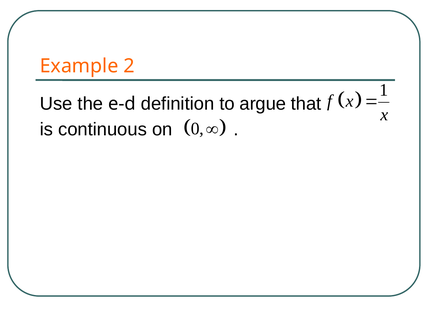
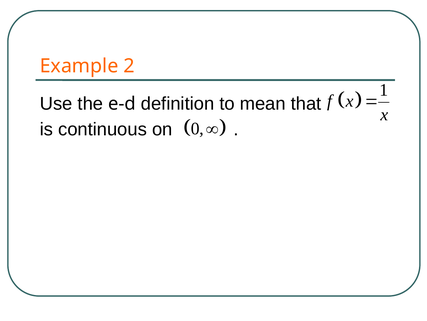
argue: argue -> mean
